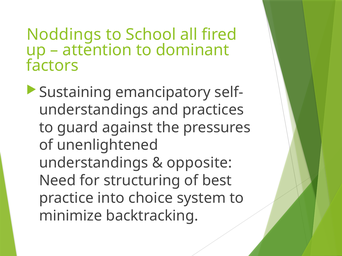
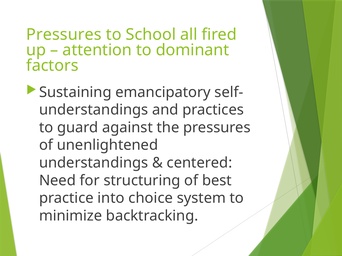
Noddings at (64, 35): Noddings -> Pressures
opposite: opposite -> centered
